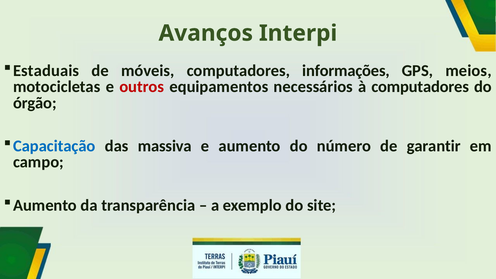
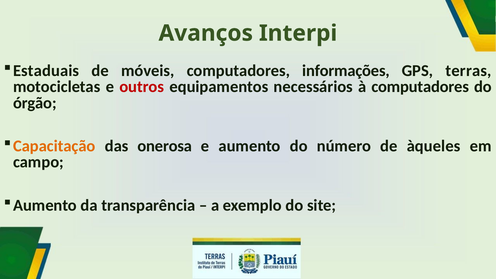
meios: meios -> terras
Capacitação colour: blue -> orange
massiva: massiva -> onerosa
garantir: garantir -> àqueles
